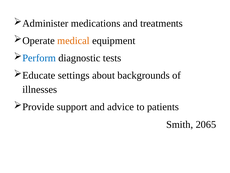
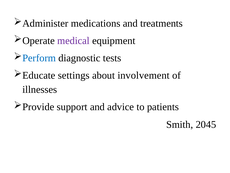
medical colour: orange -> purple
backgrounds: backgrounds -> involvement
2065: 2065 -> 2045
